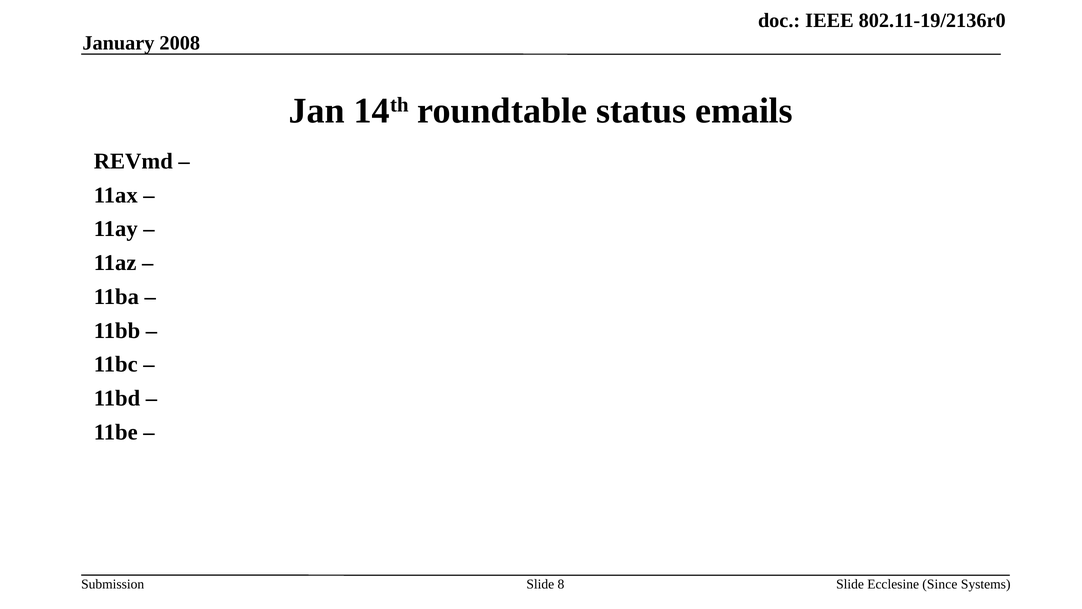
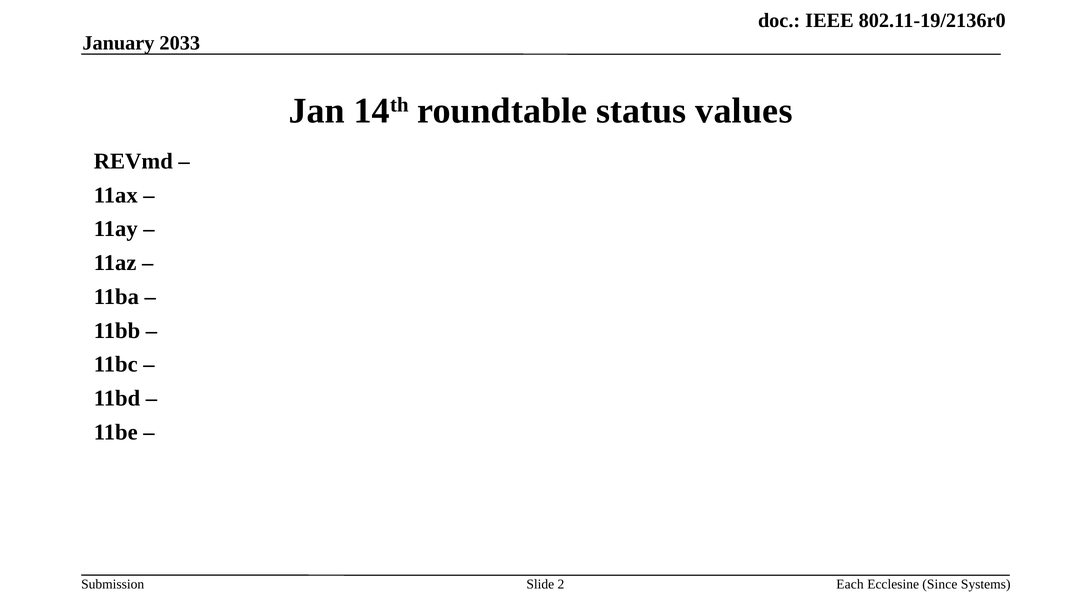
2008: 2008 -> 2033
emails: emails -> values
8: 8 -> 2
Slide at (850, 584): Slide -> Each
